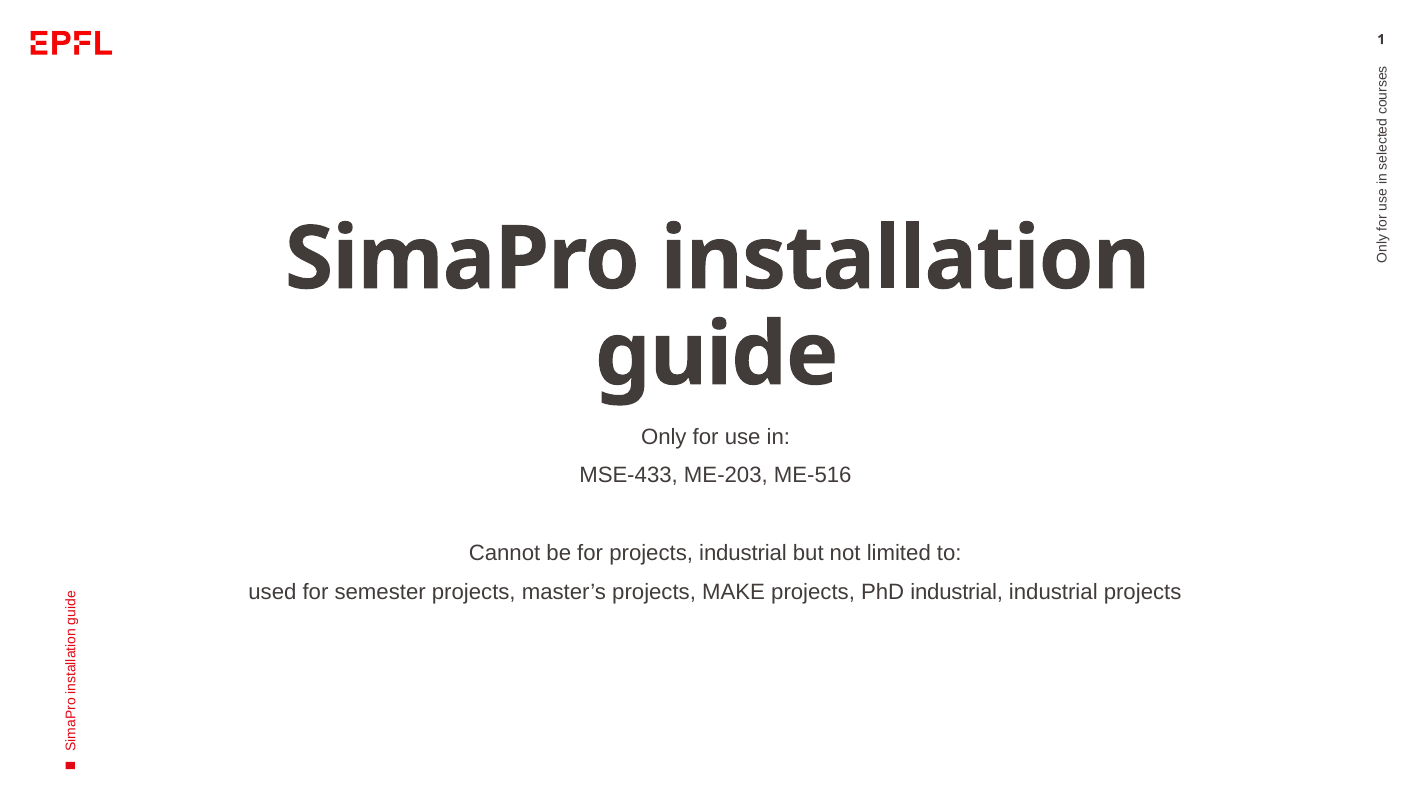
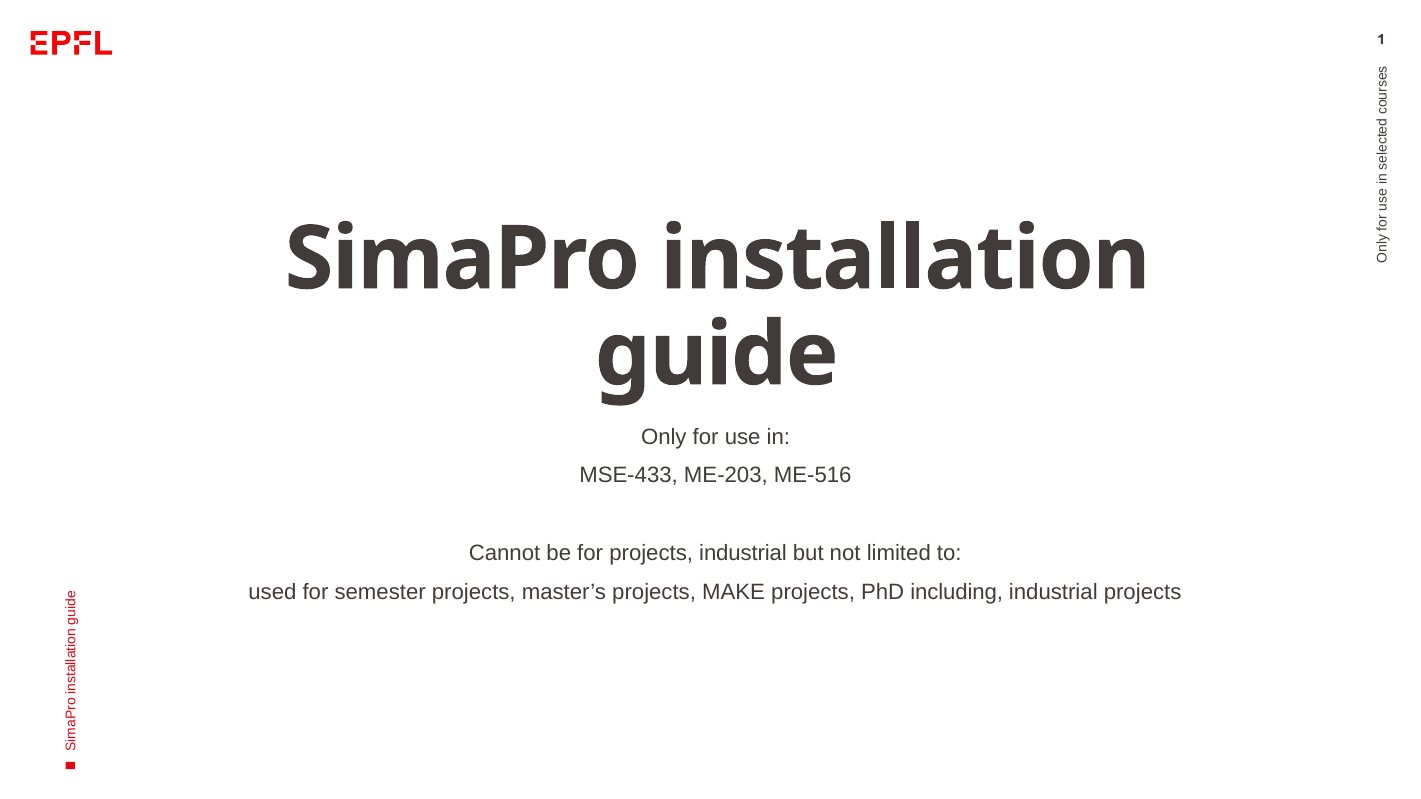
PhD industrial: industrial -> including
